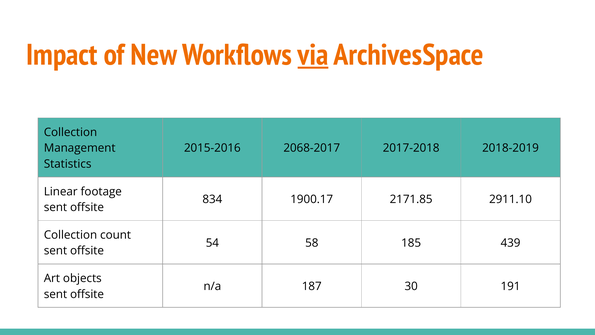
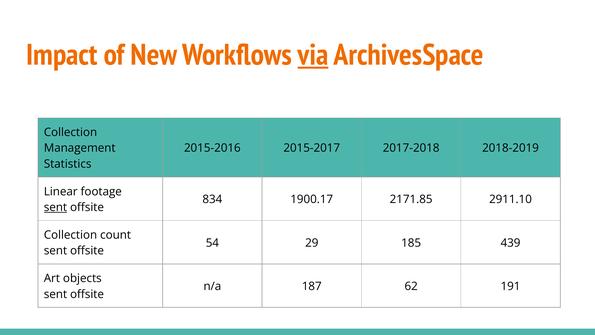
2068-2017: 2068-2017 -> 2015-2017
sent at (55, 207) underline: none -> present
58: 58 -> 29
30: 30 -> 62
